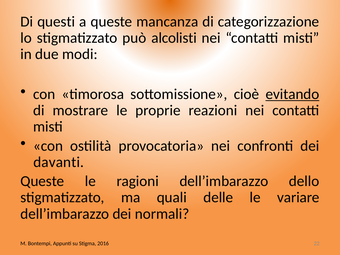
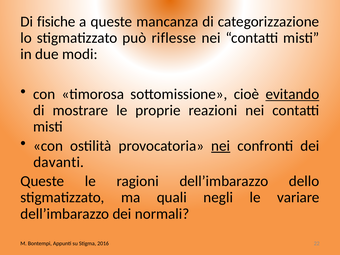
questi: questi -> fisiche
alcolisti: alcolisti -> riflesse
nei at (221, 146) underline: none -> present
delle: delle -> negli
